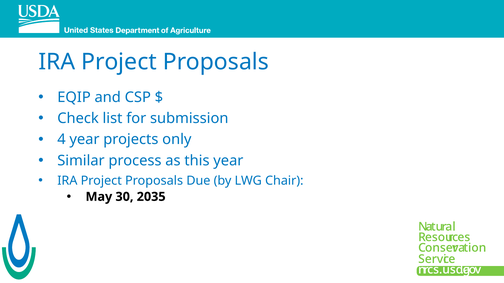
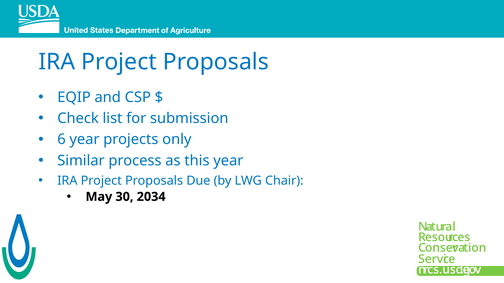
4: 4 -> 6
2035: 2035 -> 2034
